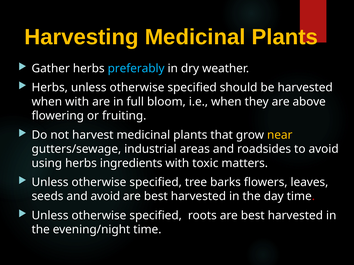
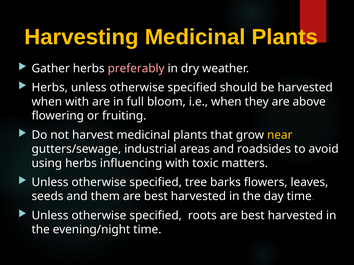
preferably colour: light blue -> pink
ingredients: ingredients -> influencing
and avoid: avoid -> them
